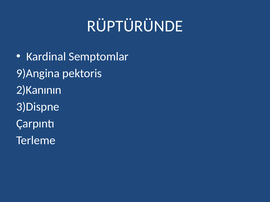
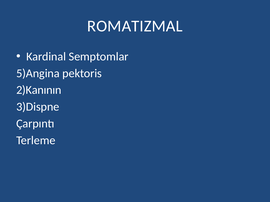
RÜPTÜRÜNDE: RÜPTÜRÜNDE -> ROMATIZMAL
9)Angina: 9)Angina -> 5)Angina
